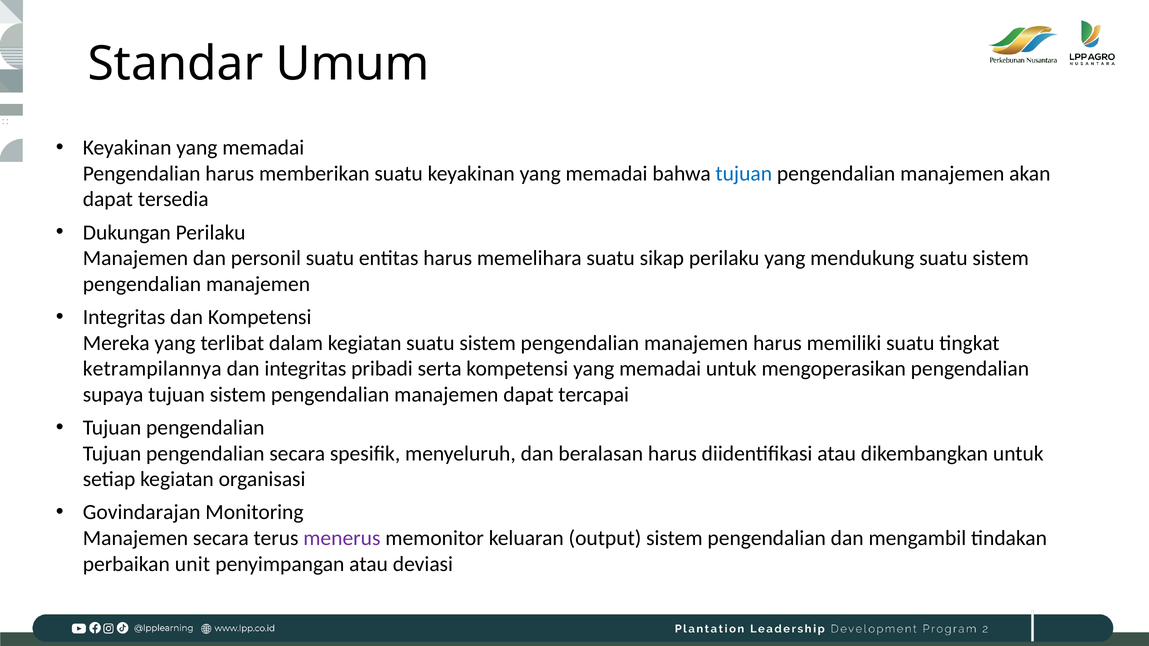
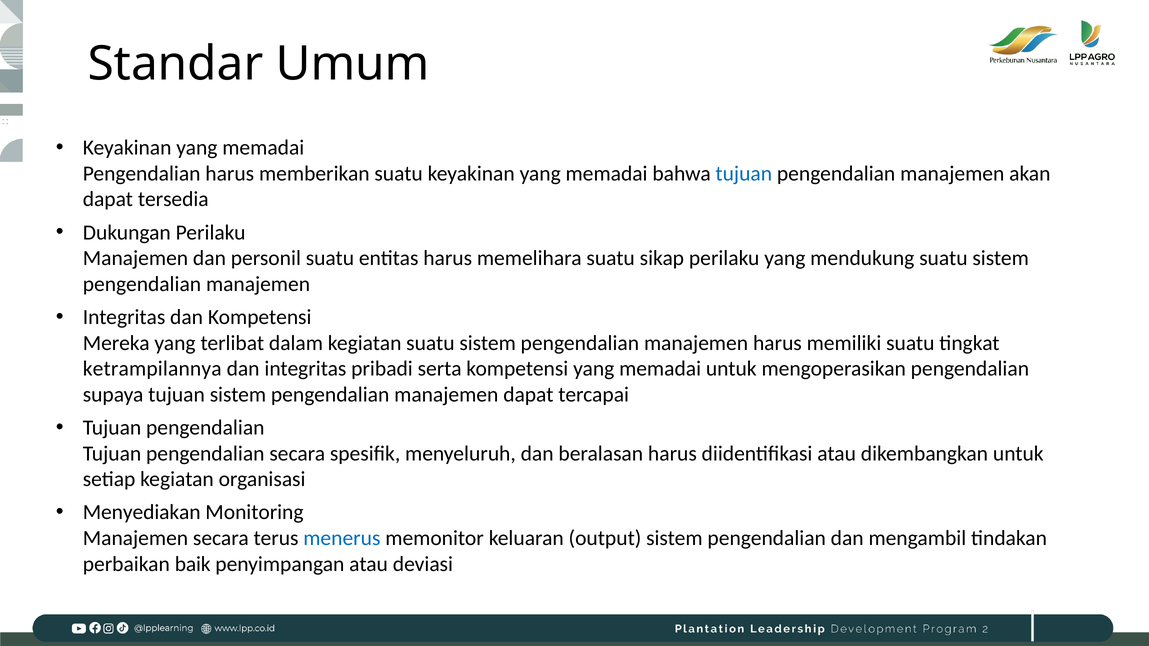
Govindarajan: Govindarajan -> Menyediakan
menerus colour: purple -> blue
unit: unit -> baik
